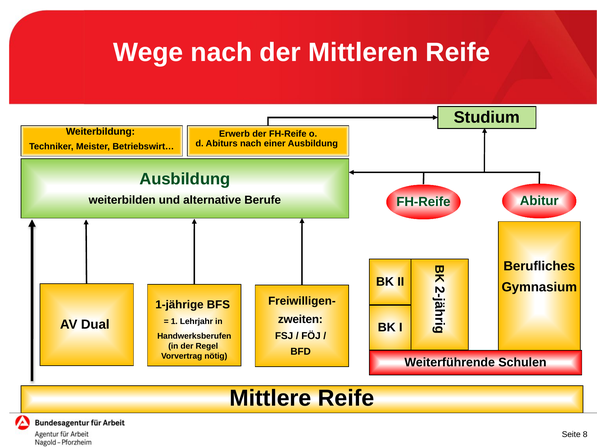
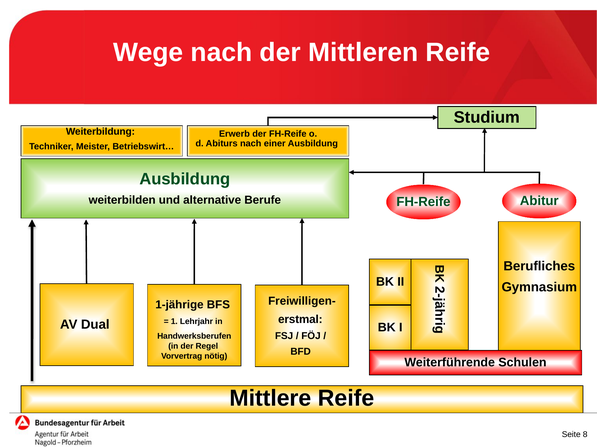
zweiten: zweiten -> erstmal
